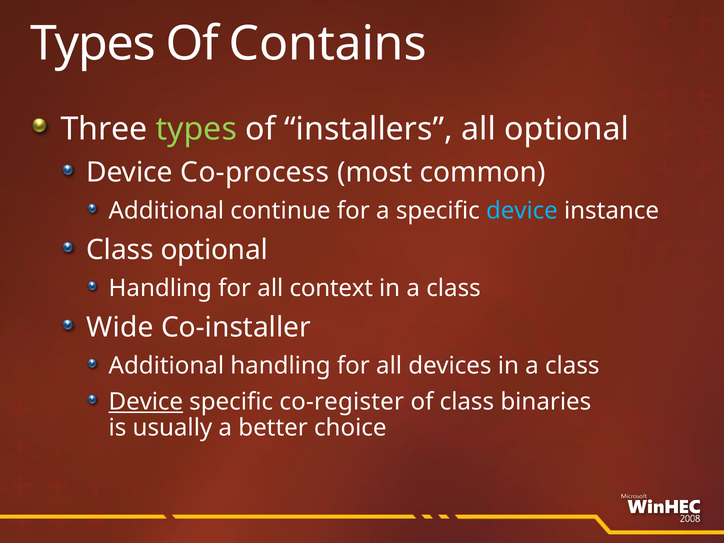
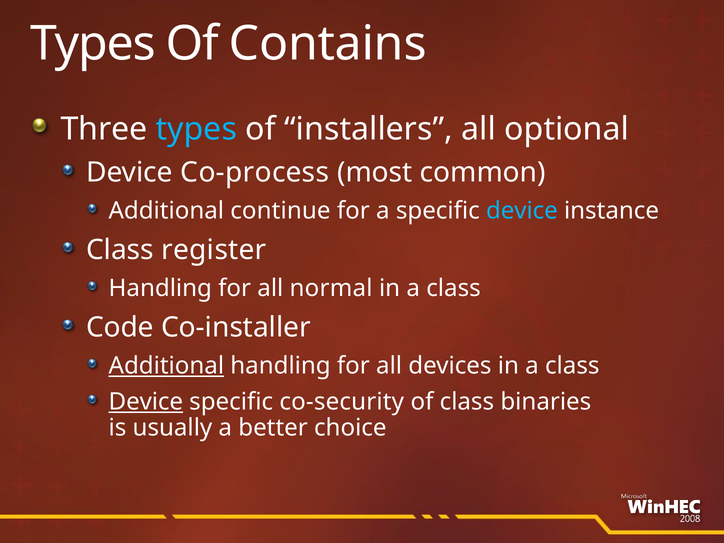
types at (196, 129) colour: light green -> light blue
Class optional: optional -> register
context: context -> normal
Wide: Wide -> Code
Additional at (166, 366) underline: none -> present
co-register: co-register -> co-security
